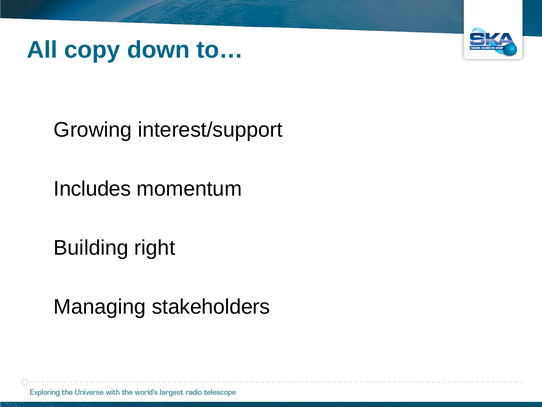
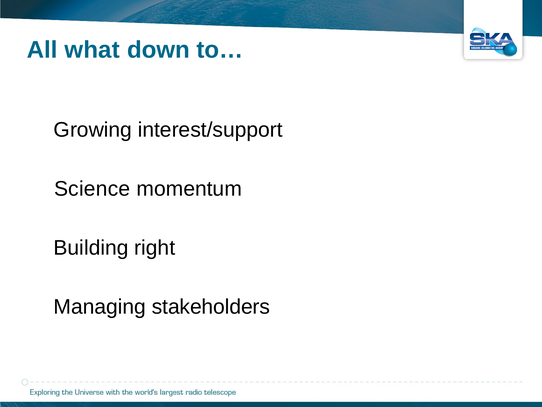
copy: copy -> what
Includes: Includes -> Science
